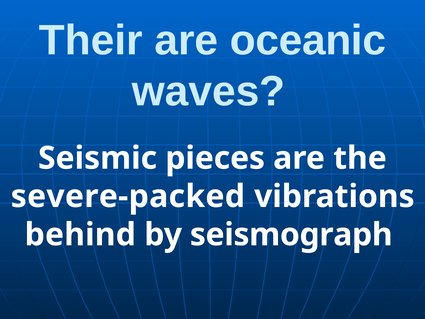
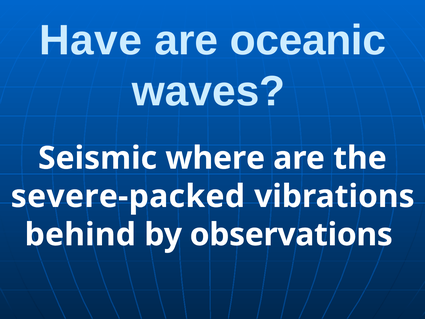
Their: Their -> Have
pieces: pieces -> where
seismograph: seismograph -> observations
